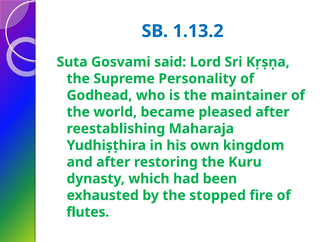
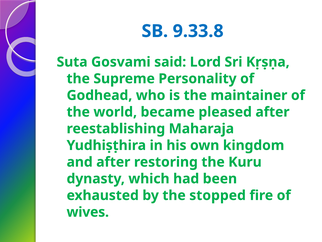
1.13.2: 1.13.2 -> 9.33.8
flutes: flutes -> wives
